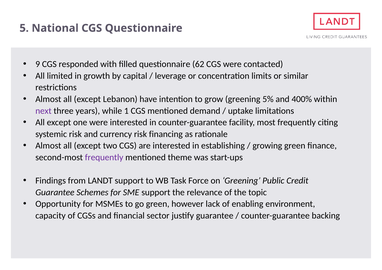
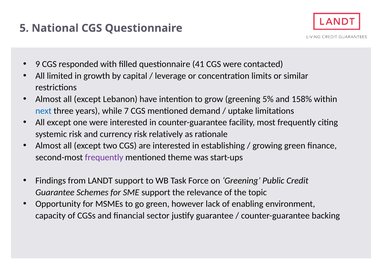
62: 62 -> 41
400%: 400% -> 158%
next colour: purple -> blue
1: 1 -> 7
financing: financing -> relatively
